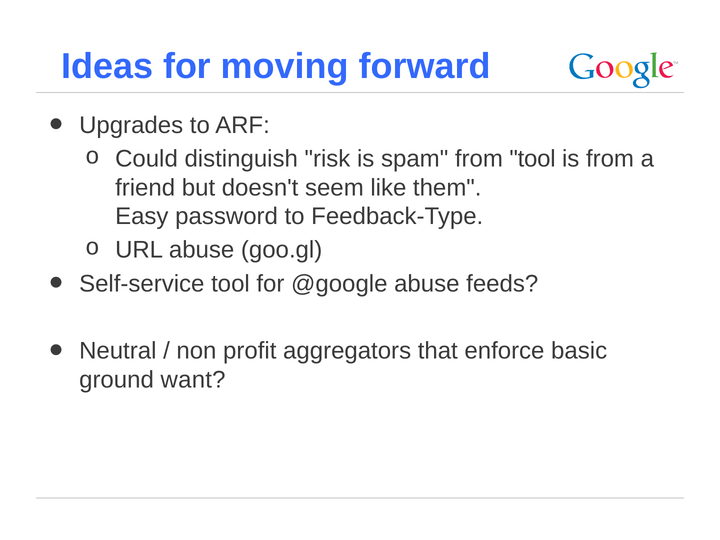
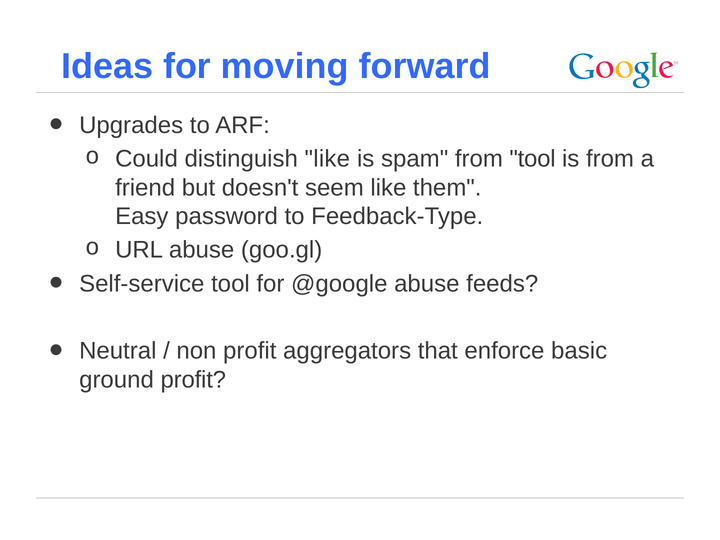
distinguish risk: risk -> like
ground want: want -> profit
